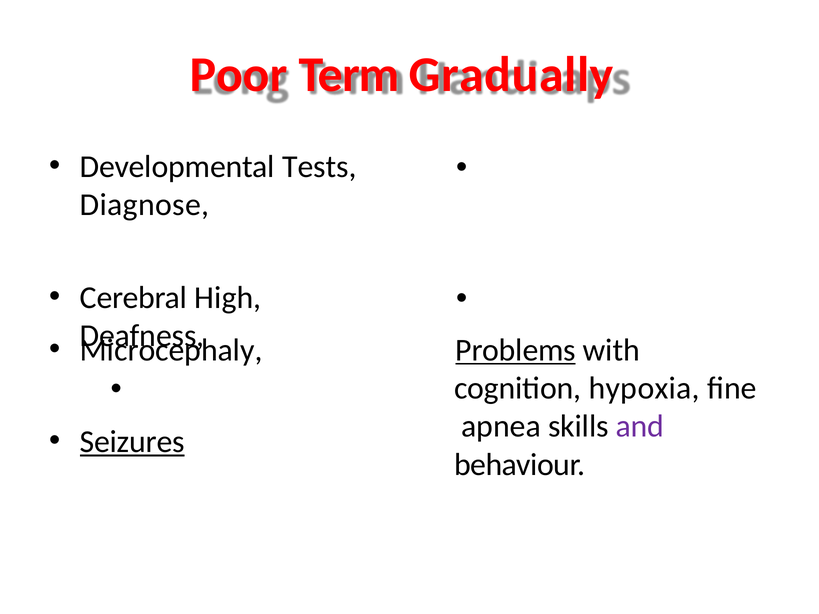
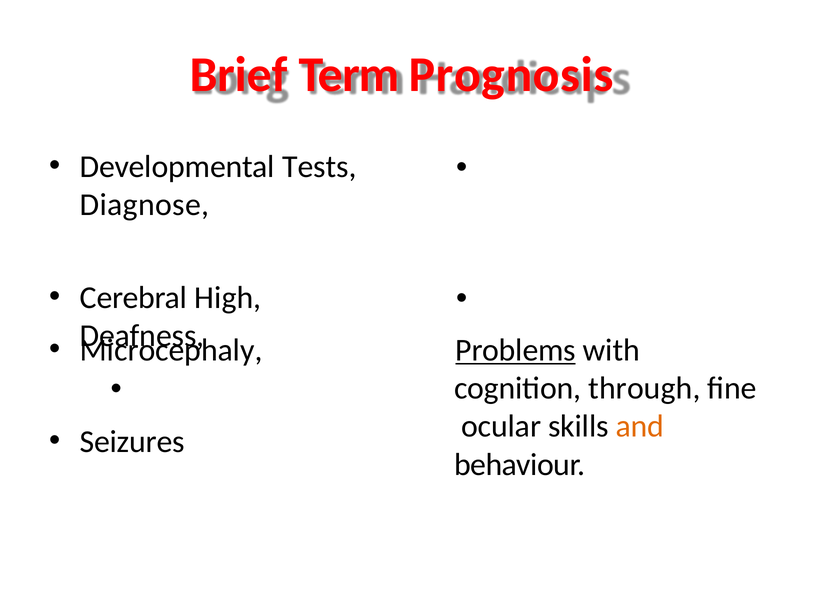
Poor: Poor -> Brief
Gradually: Gradually -> Prognosis
hypoxia: hypoxia -> through
apnea: apnea -> ocular
and colour: purple -> orange
Seizures underline: present -> none
